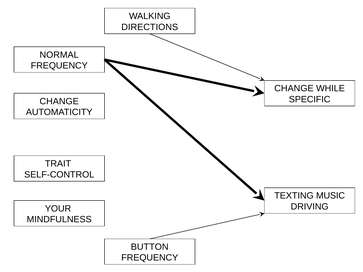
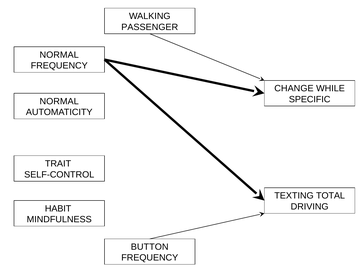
DIRECTIONS: DIRECTIONS -> PASSENGER
CHANGE at (59, 101): CHANGE -> NORMAL
MUSIC: MUSIC -> TOTAL
YOUR: YOUR -> HABIT
